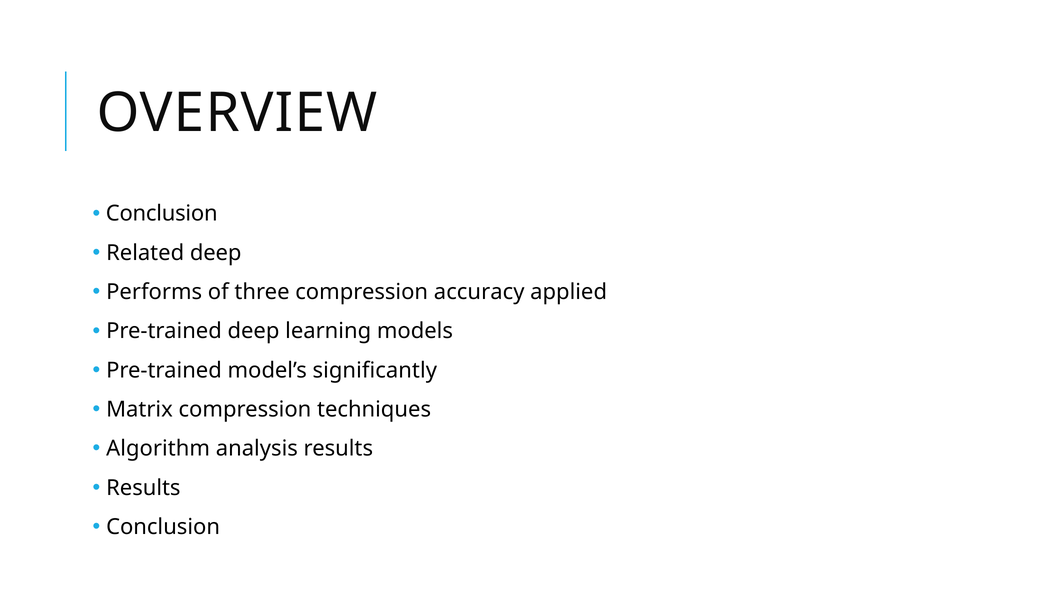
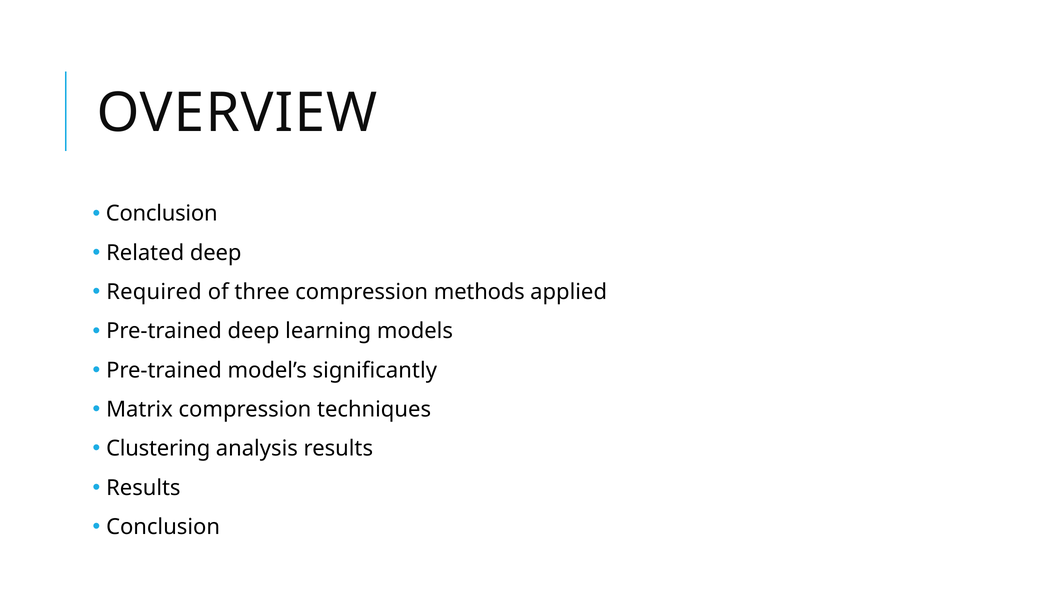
Performs: Performs -> Required
accuracy: accuracy -> methods
Algorithm: Algorithm -> Clustering
